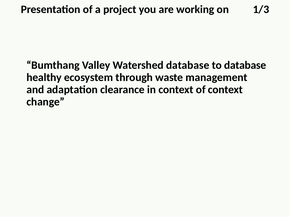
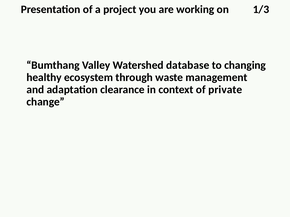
to database: database -> changing
of context: context -> private
